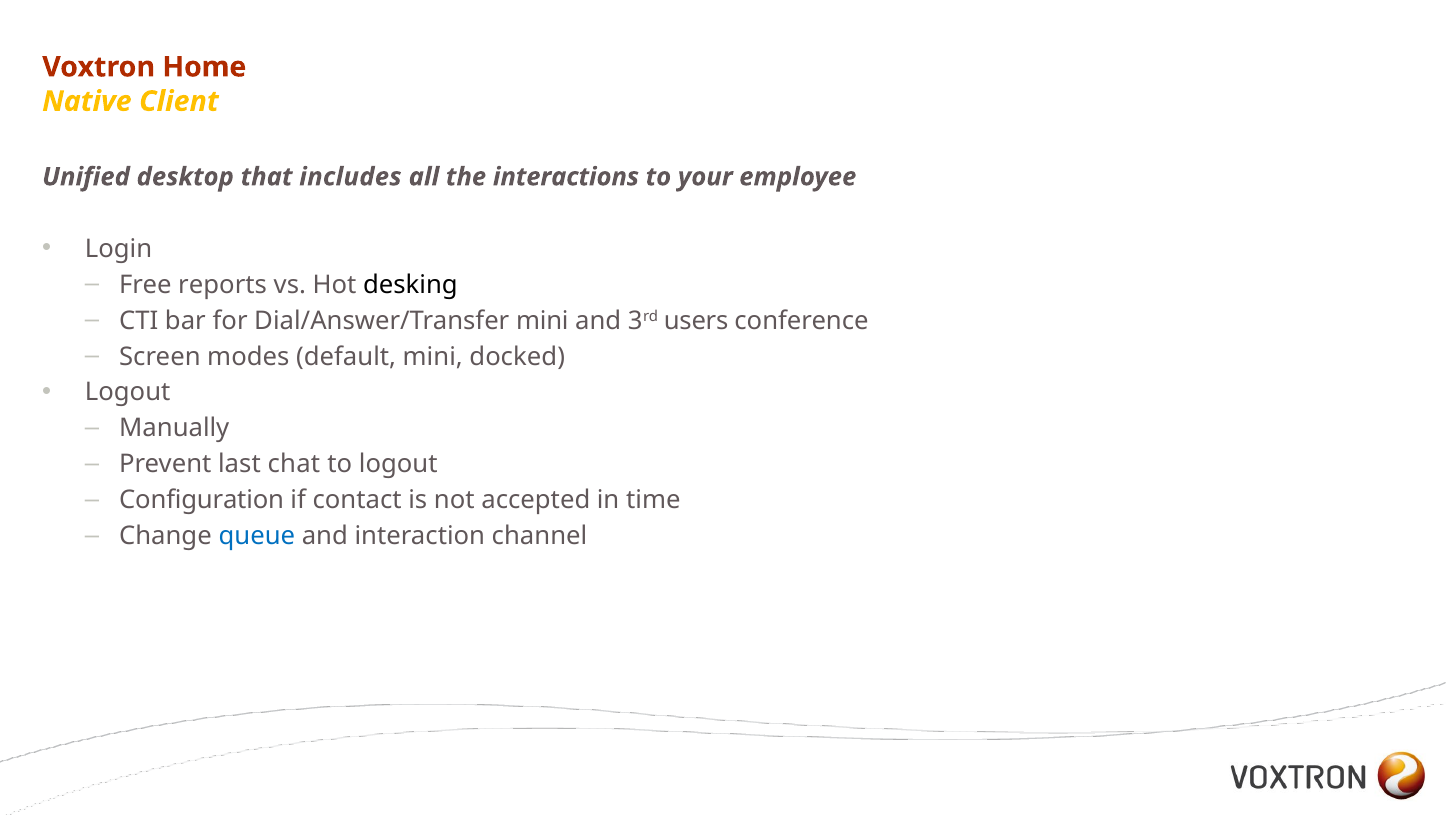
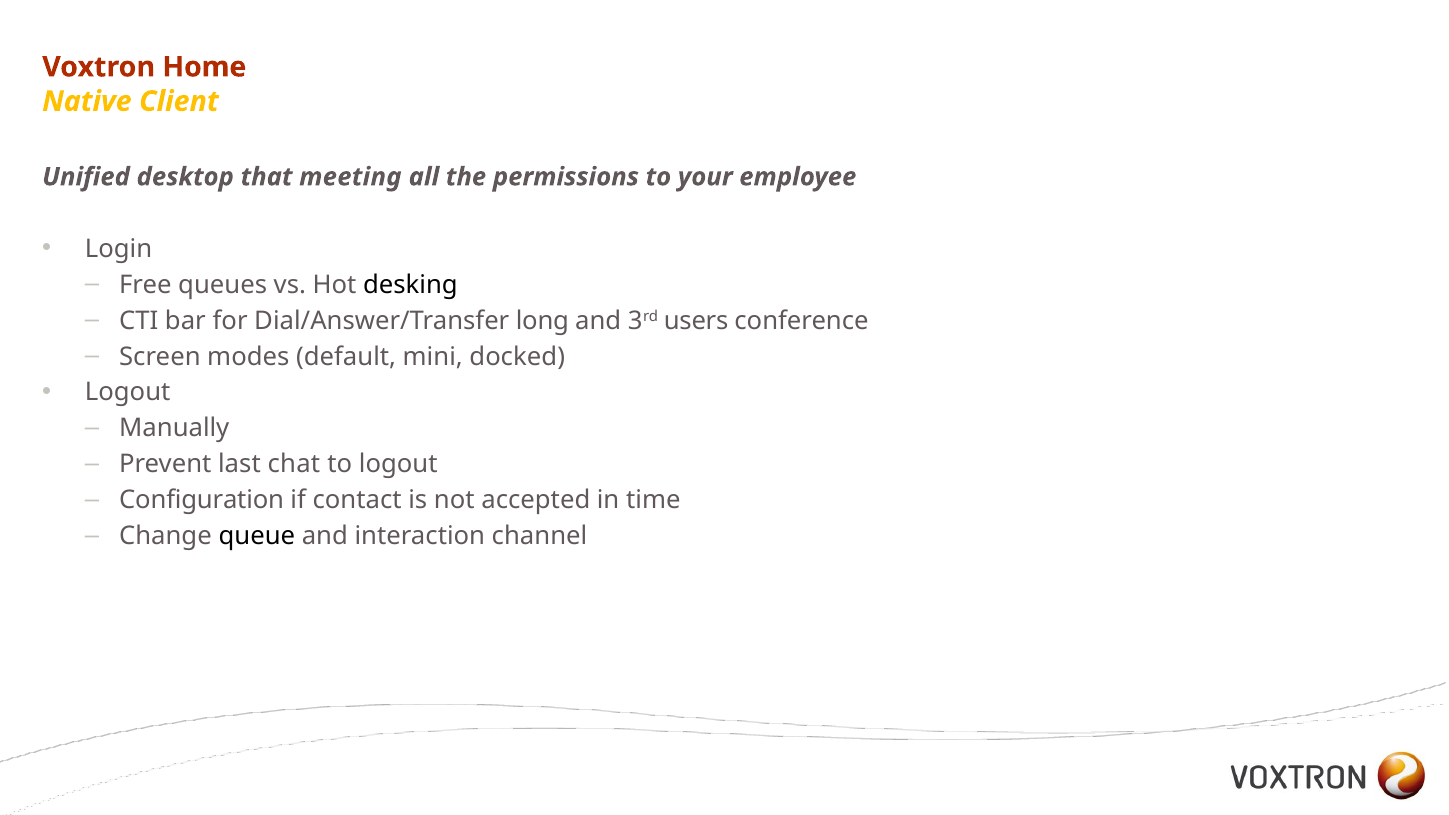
includes: includes -> meeting
interactions: interactions -> permissions
reports: reports -> queues
Dial/Answer/Transfer mini: mini -> long
queue colour: blue -> black
